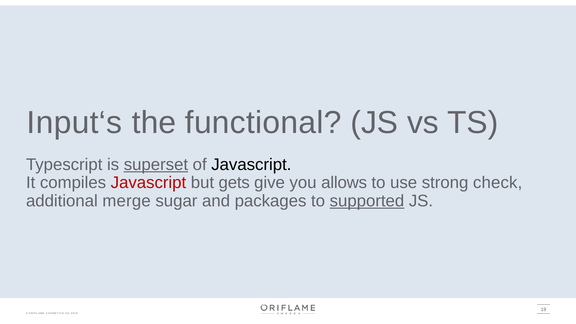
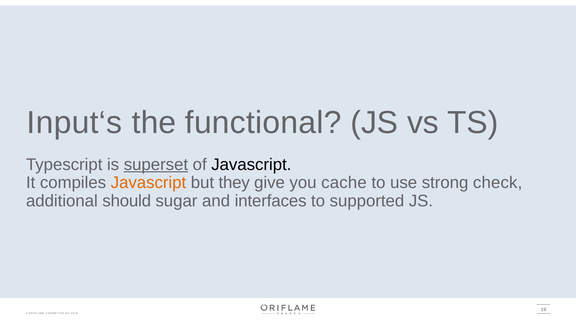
Javascript at (148, 183) colour: red -> orange
gets: gets -> they
allows: allows -> cache
merge: merge -> should
packages: packages -> interfaces
supported underline: present -> none
